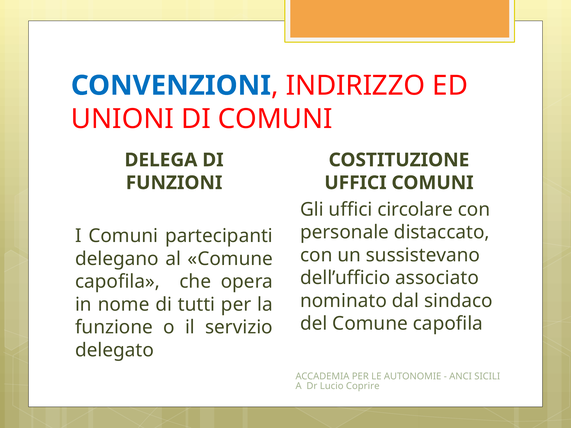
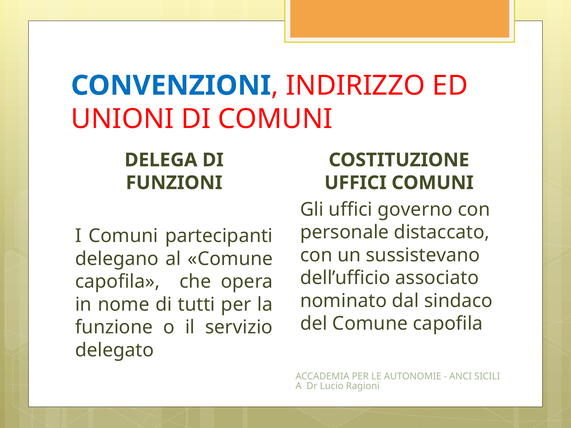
circolare: circolare -> governo
Coprire: Coprire -> Ragioni
